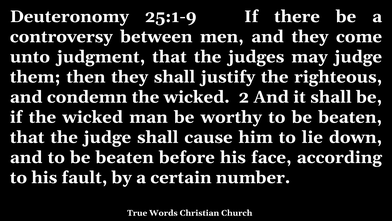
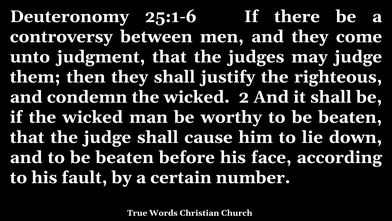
25:1-9: 25:1-9 -> 25:1-6
